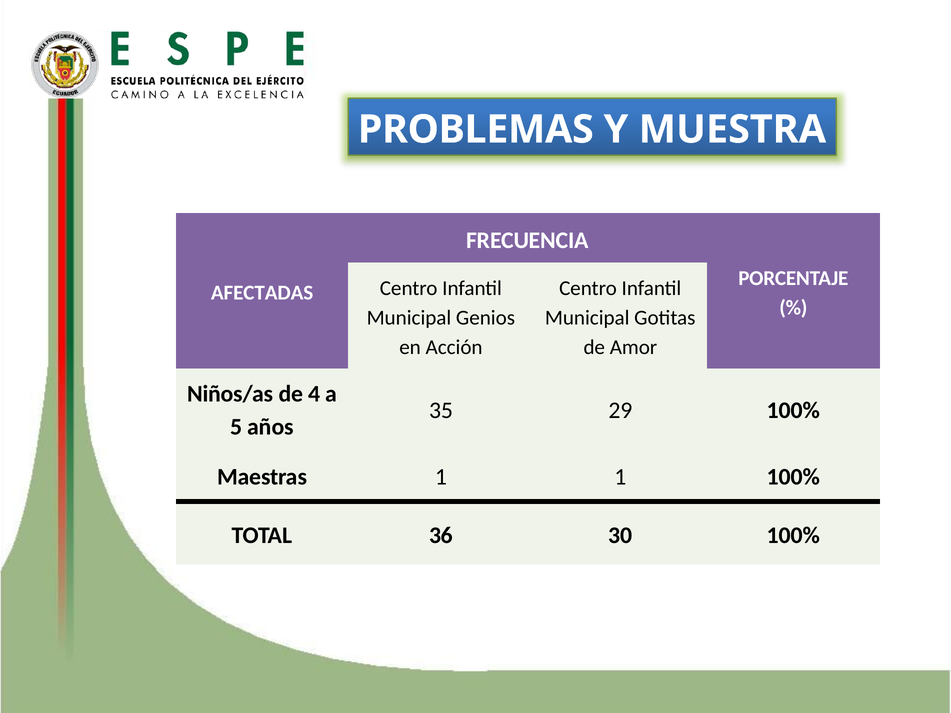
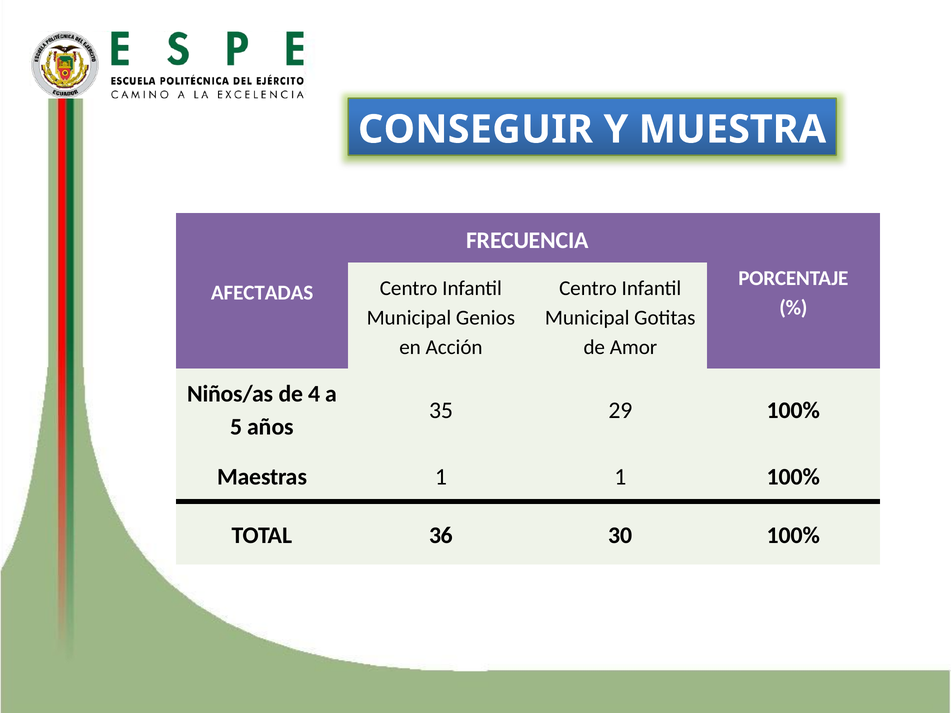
PROBLEMAS: PROBLEMAS -> CONSEGUIR
